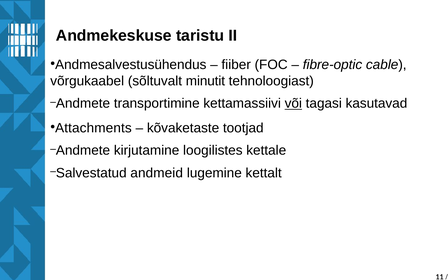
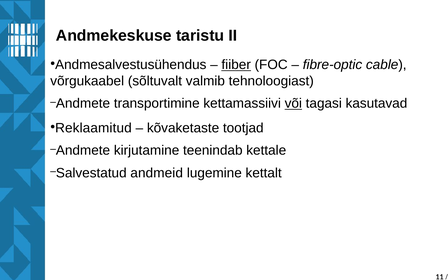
fiiber underline: none -> present
minutit: minutit -> valmib
Attachments: Attachments -> Reklaamitud
loogilistes: loogilistes -> teenindab
